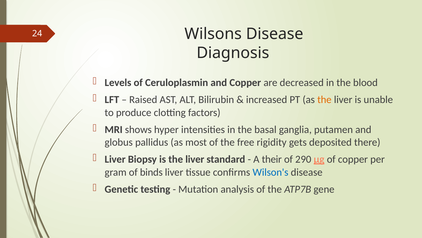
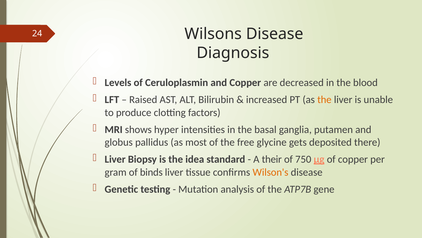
rigidity: rigidity -> glycine
is the liver: liver -> idea
290: 290 -> 750
Wilson's colour: blue -> orange
